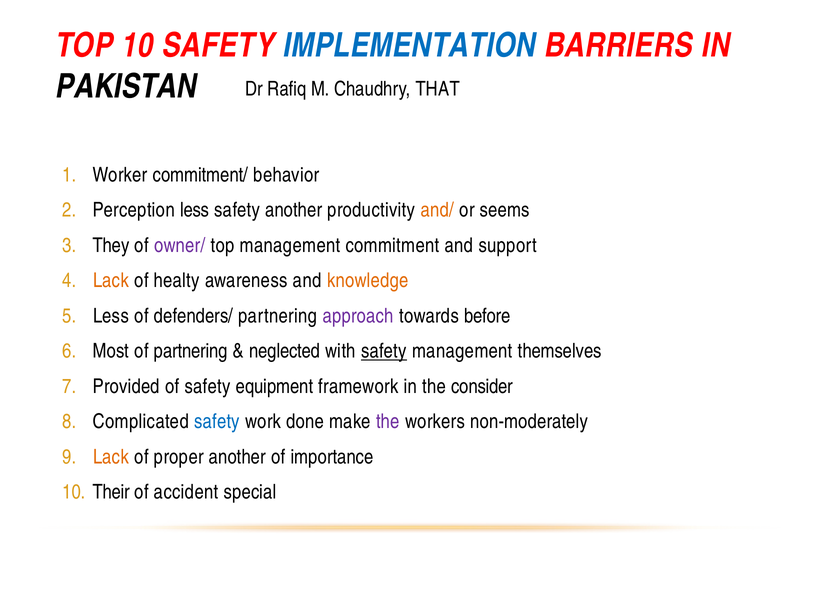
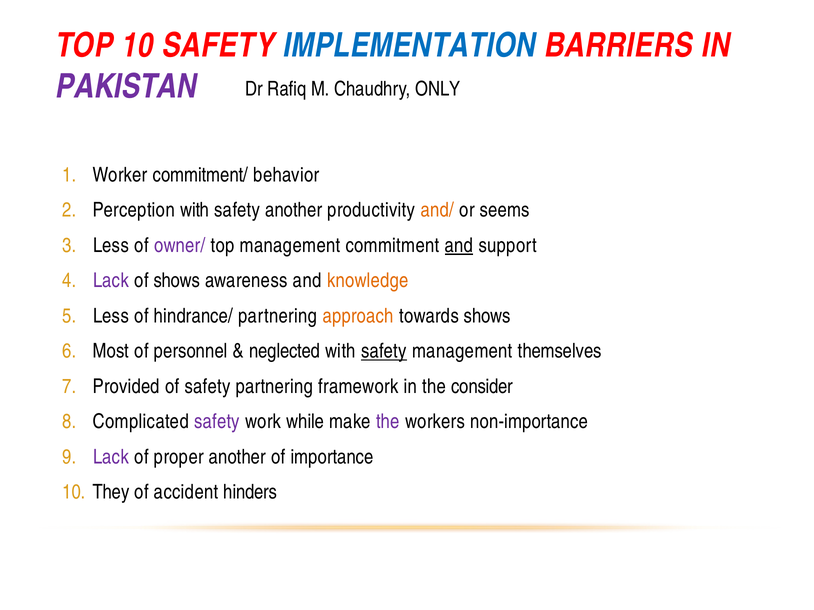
PAKISTAN colour: black -> purple
THAT: THAT -> ONLY
Perception less: less -> with
They at (111, 246): They -> Less
and at (459, 246) underline: none -> present
Lack at (111, 281) colour: orange -> purple
of healty: healty -> shows
defenders/: defenders/ -> hindrance/
approach colour: purple -> orange
towards before: before -> shows
of partnering: partnering -> personnel
safety equipment: equipment -> partnering
safety at (217, 422) colour: blue -> purple
done: done -> while
non-moderately: non-moderately -> non-importance
Lack at (111, 457) colour: orange -> purple
Their: Their -> They
special: special -> hinders
